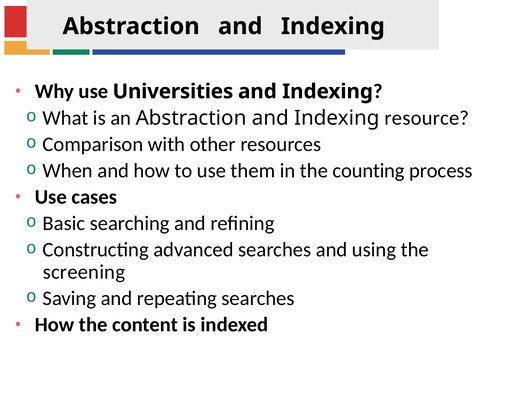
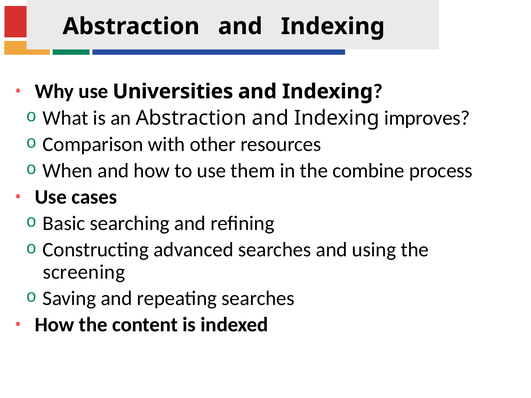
resource: resource -> improves
counting: counting -> combine
